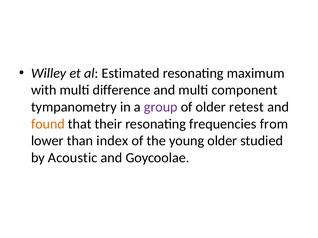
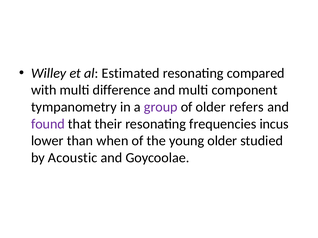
maximum: maximum -> compared
retest: retest -> refers
found colour: orange -> purple
from: from -> incus
index: index -> when
